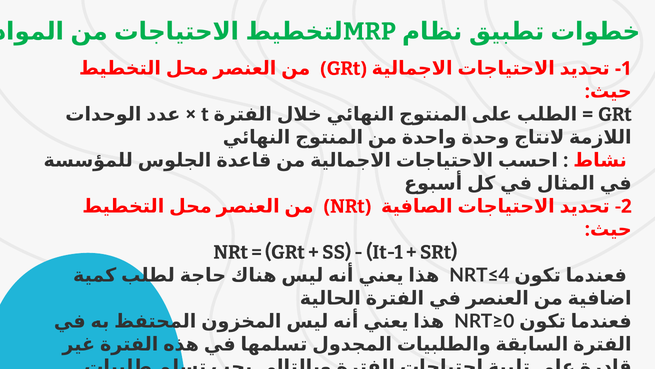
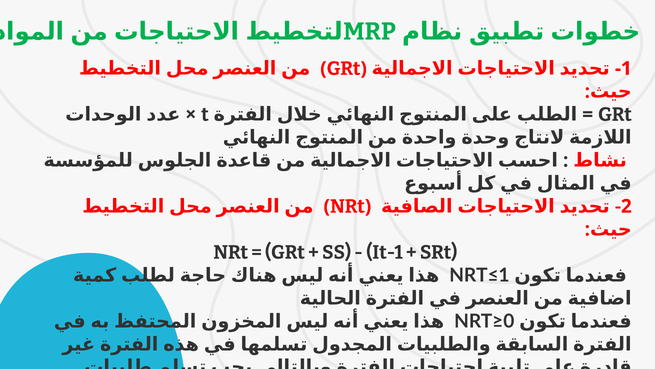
NRT≤4: NRT≤4 -> NRT≤1
